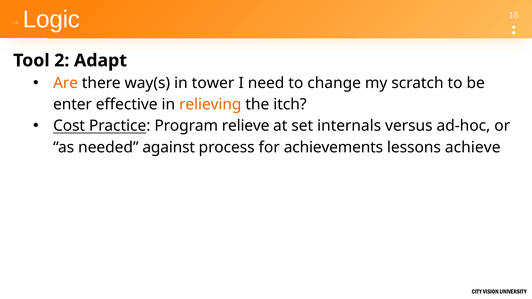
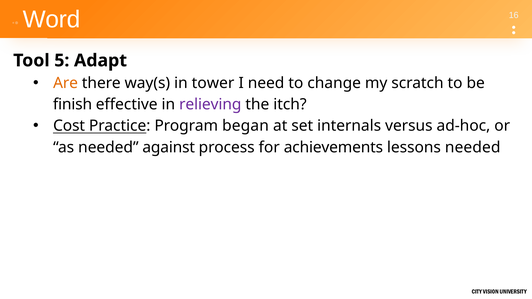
Logic: Logic -> Word
2: 2 -> 5
enter: enter -> finish
relieving colour: orange -> purple
relieve: relieve -> began
lessons achieve: achieve -> needed
